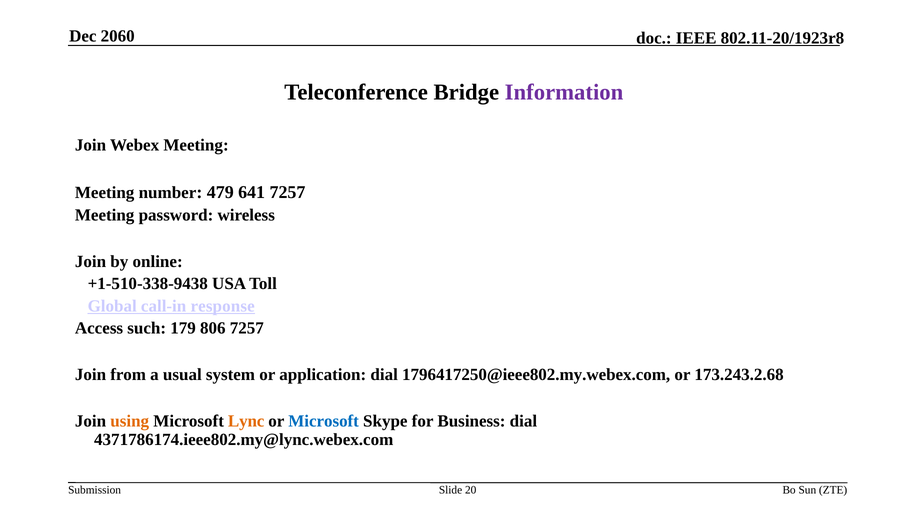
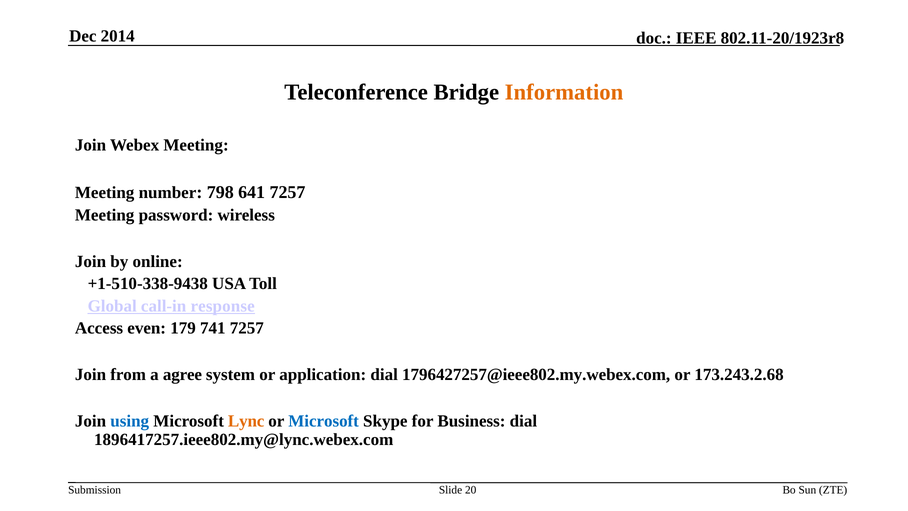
2060: 2060 -> 2014
Information colour: purple -> orange
479: 479 -> 798
such: such -> even
806: 806 -> 741
usual: usual -> agree
1796417250@ieee802.my.webex.com: 1796417250@ieee802.my.webex.com -> 1796427257@ieee802.my.webex.com
using colour: orange -> blue
4371786174.ieee802.my@lync.webex.com: 4371786174.ieee802.my@lync.webex.com -> 1896417257.ieee802.my@lync.webex.com
